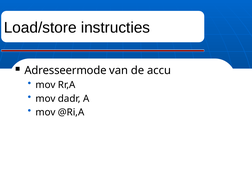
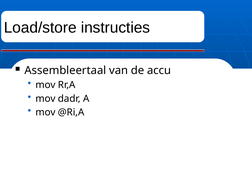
Adresseermode: Adresseermode -> Assembleertaal
